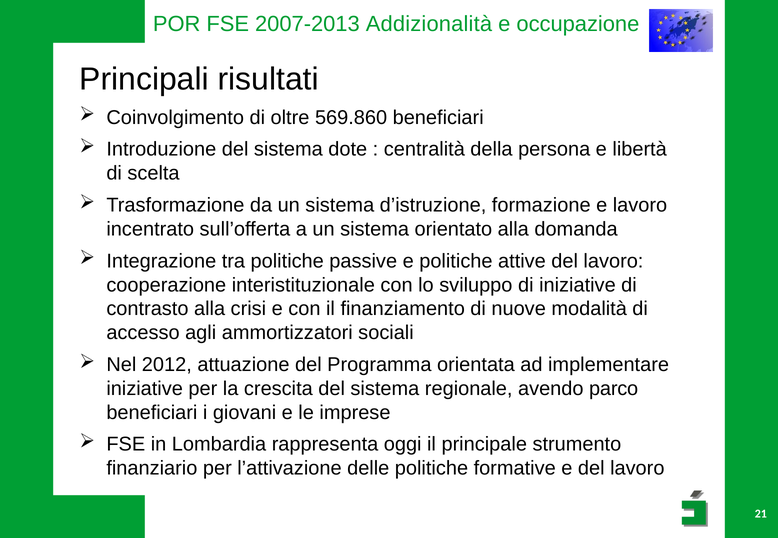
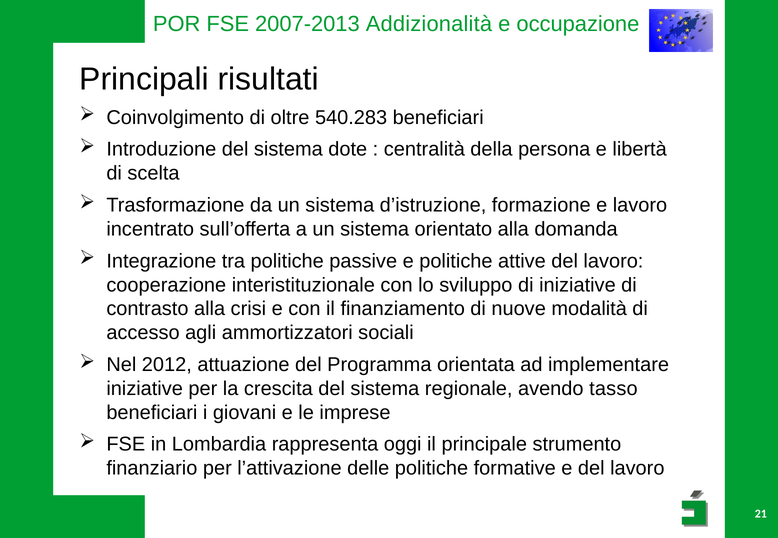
569.860: 569.860 -> 540.283
parco: parco -> tasso
